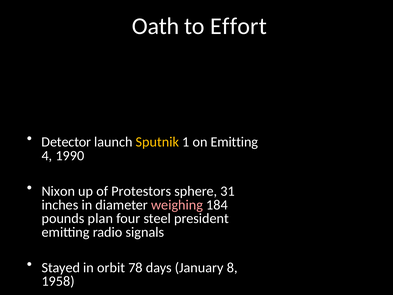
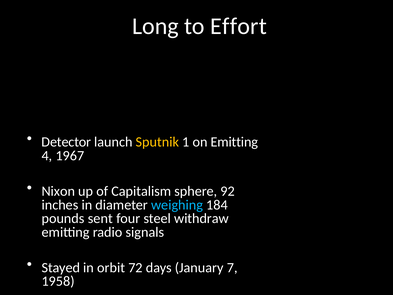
Oath: Oath -> Long
1990: 1990 -> 1967
Protestors: Protestors -> Capitalism
31: 31 -> 92
weighing colour: pink -> light blue
plan: plan -> sent
president: president -> withdraw
78: 78 -> 72
8: 8 -> 7
